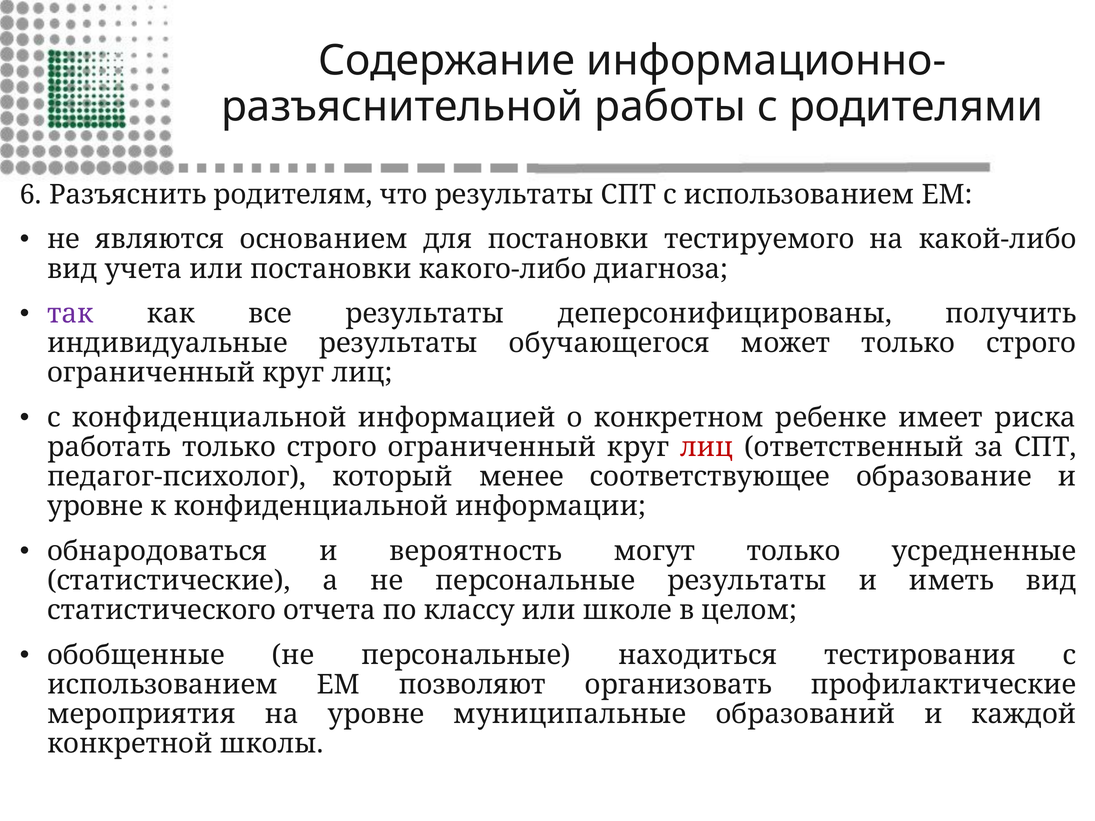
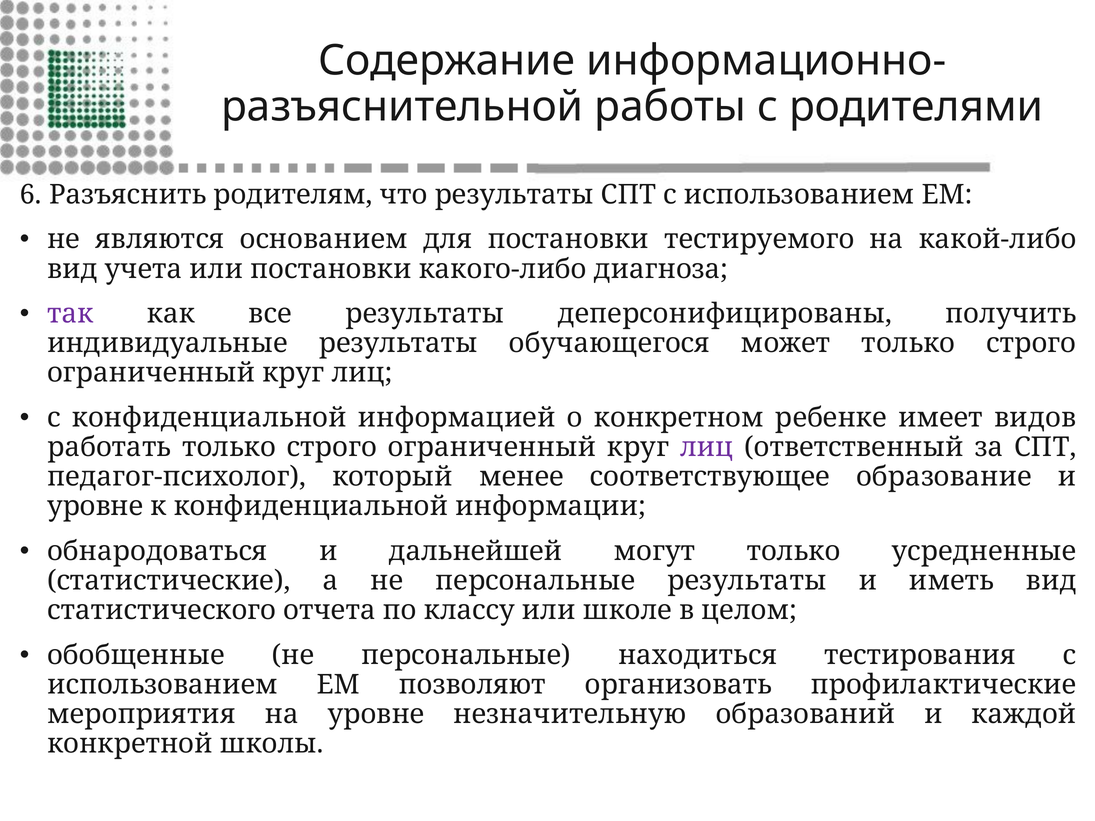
риска: риска -> видов
лиц at (707, 447) colour: red -> purple
вероятность: вероятность -> дальнейшей
муниципальные: муниципальные -> незначительную
